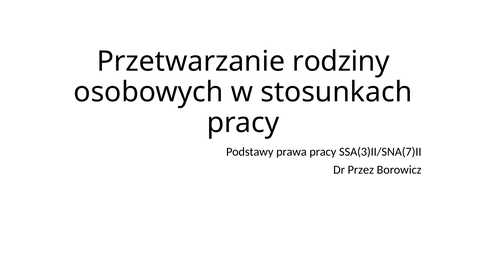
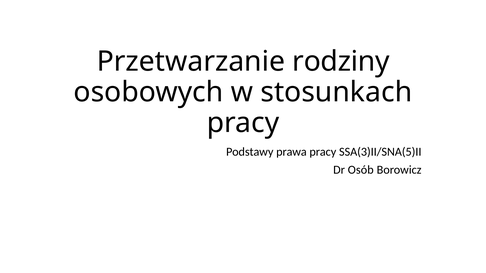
SSA(3)II/SNA(7)II: SSA(3)II/SNA(7)II -> SSA(3)II/SNA(5)II
Przez: Przez -> Osób
